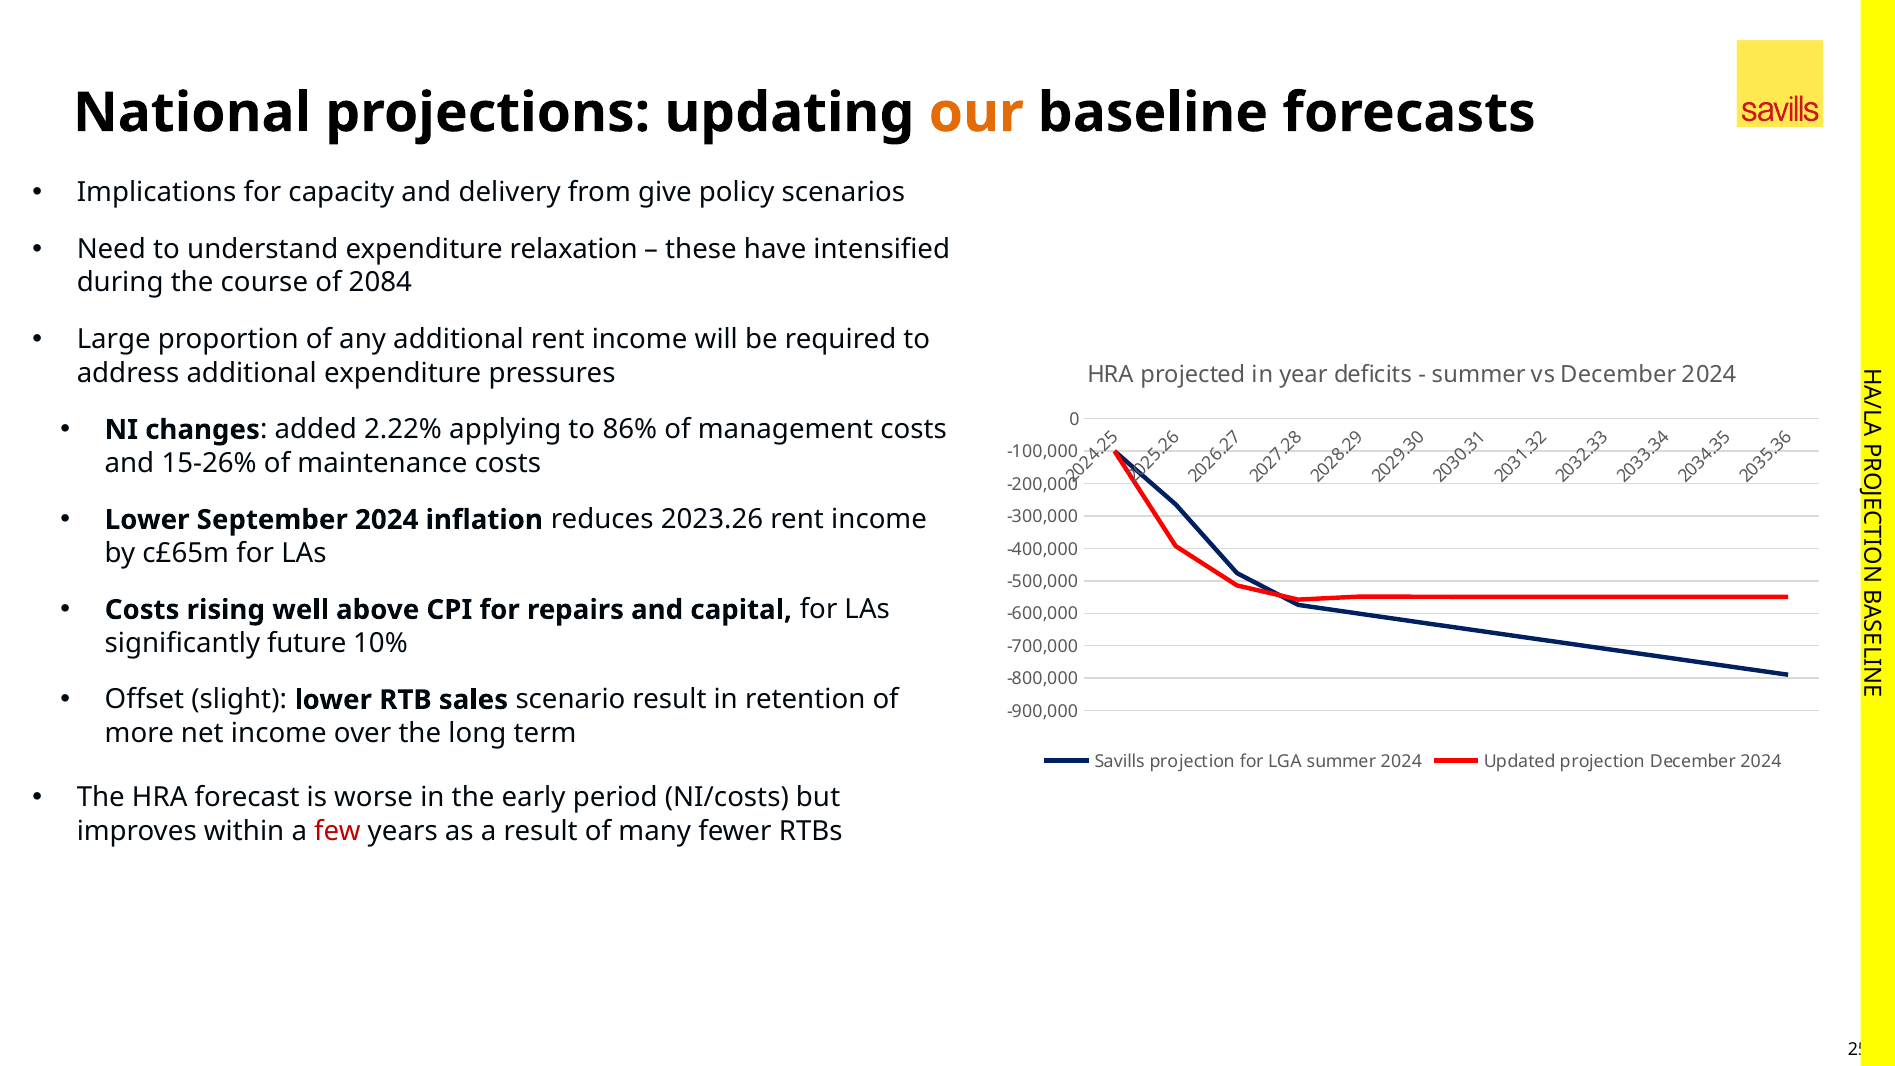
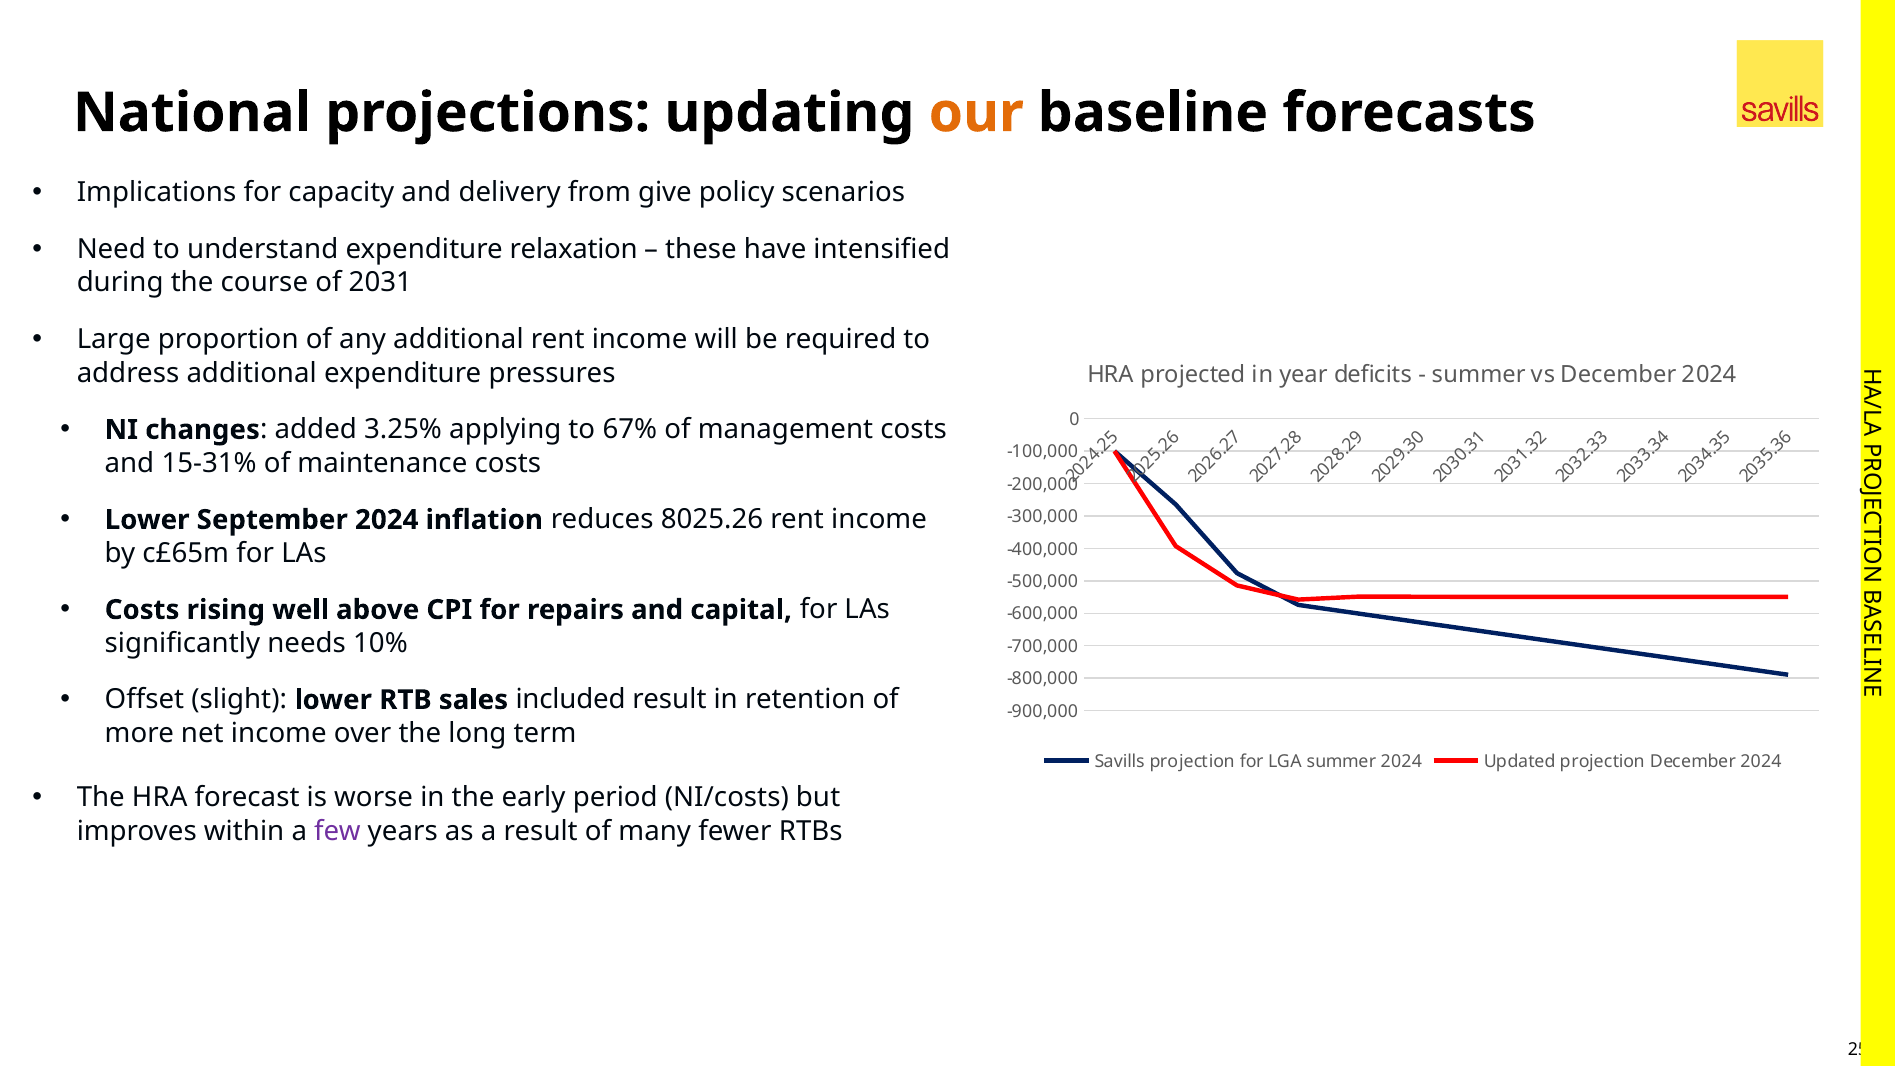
2084: 2084 -> 2031
2.22%: 2.22% -> 3.25%
86%: 86% -> 67%
15-26%: 15-26% -> 15-31%
2023.26: 2023.26 -> 8025.26
future: future -> needs
scenario: scenario -> included
few colour: red -> purple
